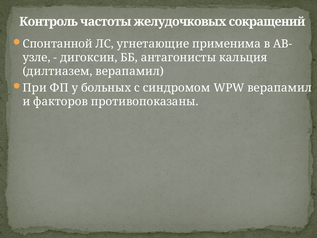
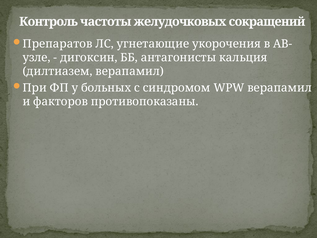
Спонтанной: Спонтанной -> Препаратов
применима: применима -> укорочения
